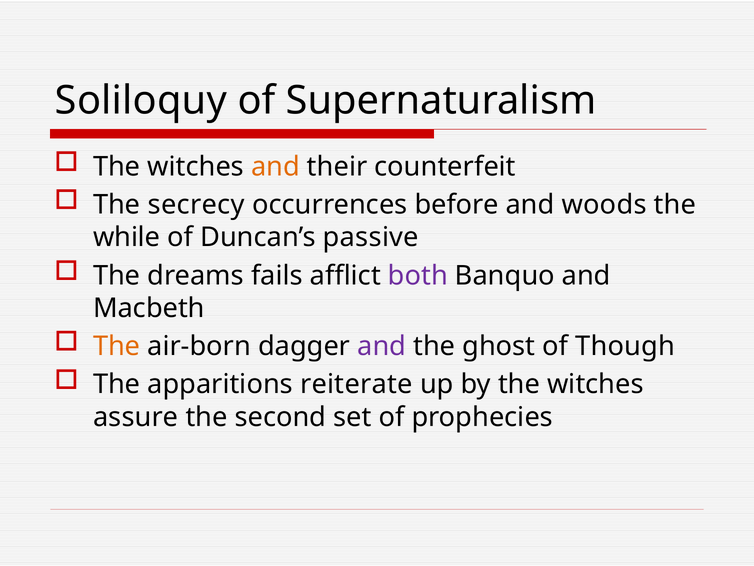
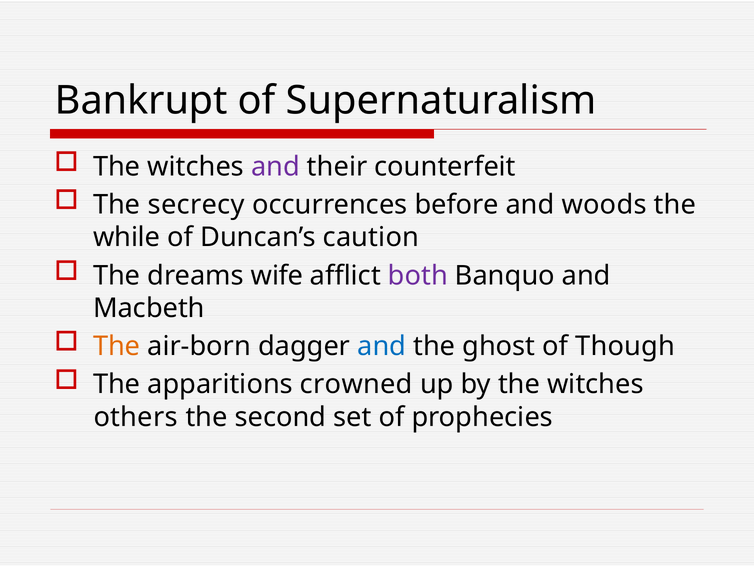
Soliloquy: Soliloquy -> Bankrupt
and at (275, 167) colour: orange -> purple
passive: passive -> caution
fails: fails -> wife
and at (382, 346) colour: purple -> blue
reiterate: reiterate -> crowned
assure: assure -> others
